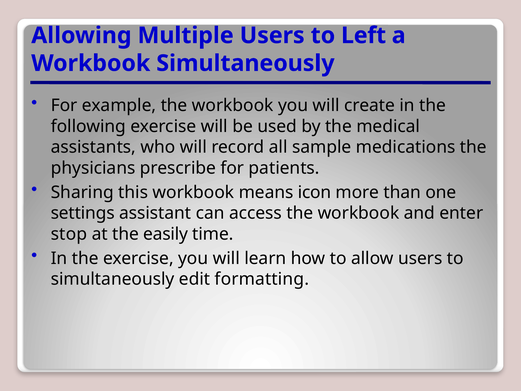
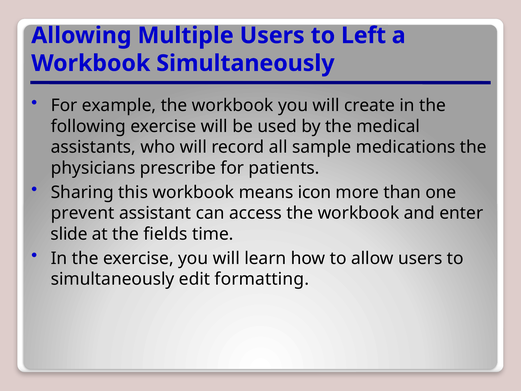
settings: settings -> prevent
stop: stop -> slide
easily: easily -> fields
